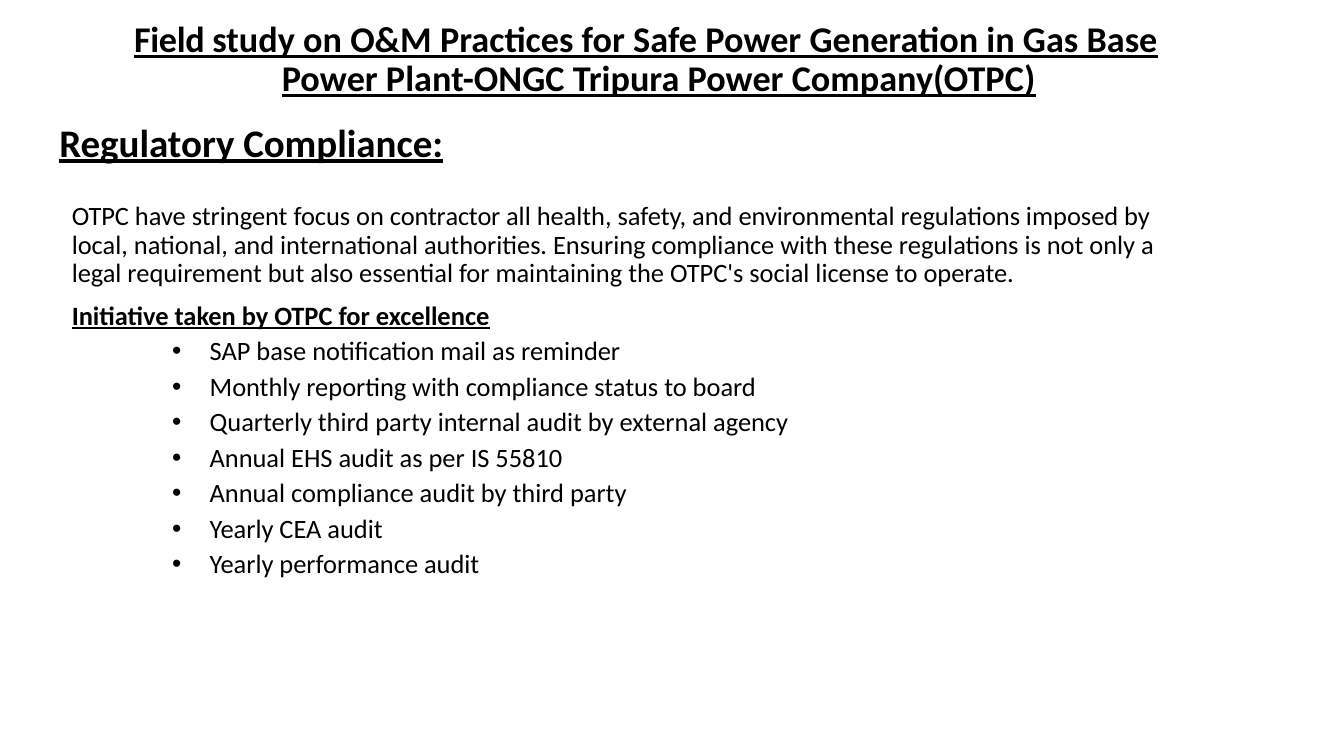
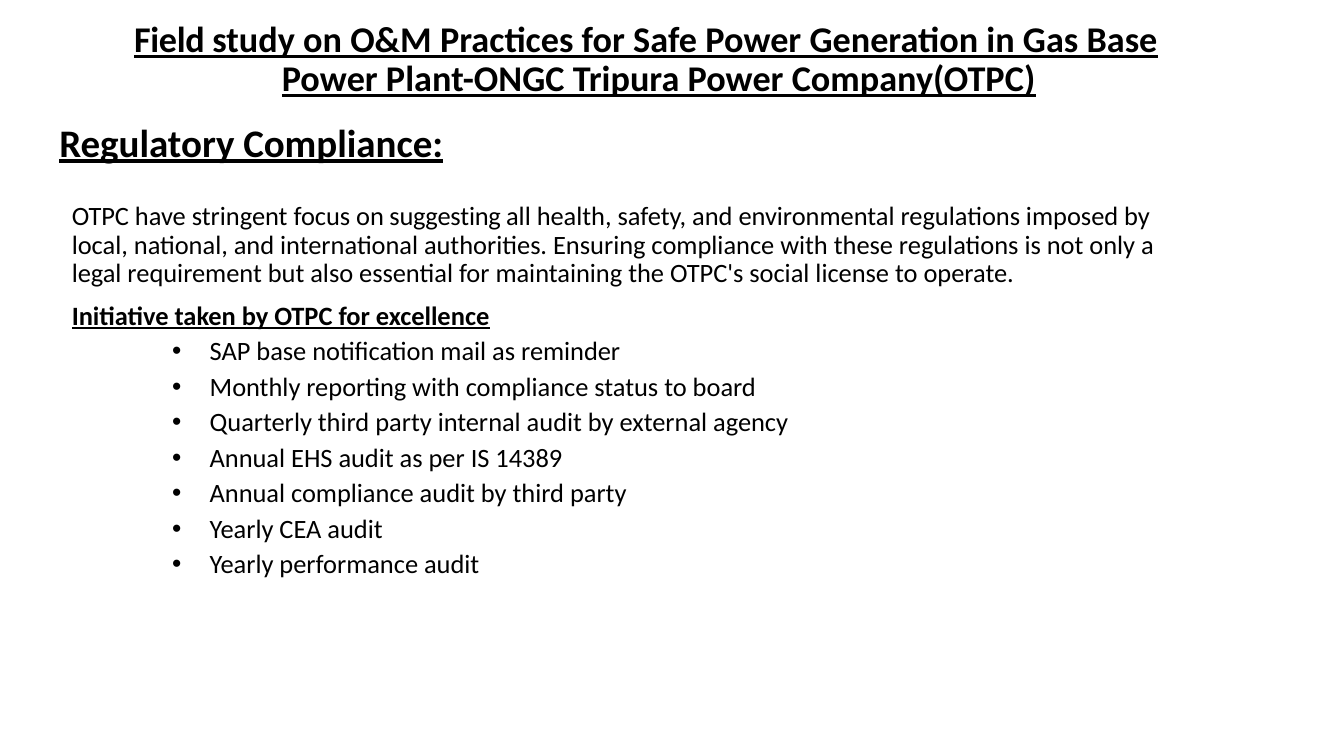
contractor: contractor -> suggesting
55810: 55810 -> 14389
